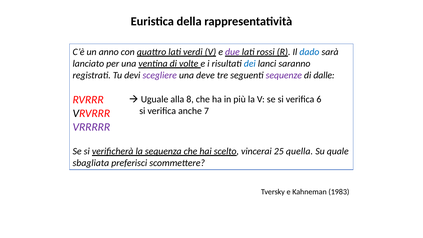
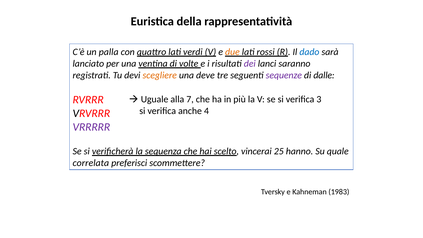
anno: anno -> palla
due colour: purple -> orange
dei colour: blue -> purple
scegliere colour: purple -> orange
8: 8 -> 7
6: 6 -> 3
7: 7 -> 4
quella: quella -> hanno
sbagliata: sbagliata -> correlata
